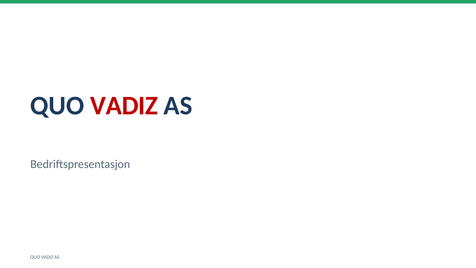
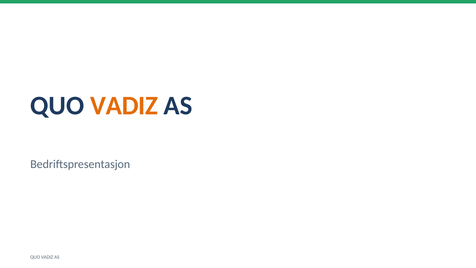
VADIZ at (124, 106) colour: red -> orange
